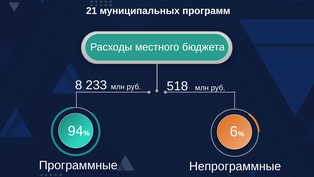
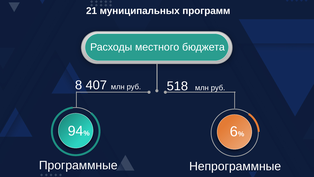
233: 233 -> 407
